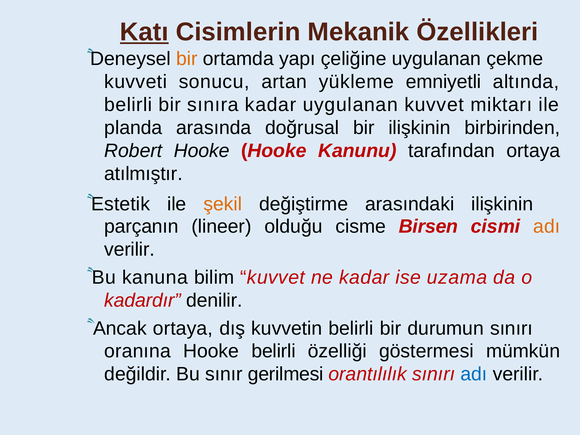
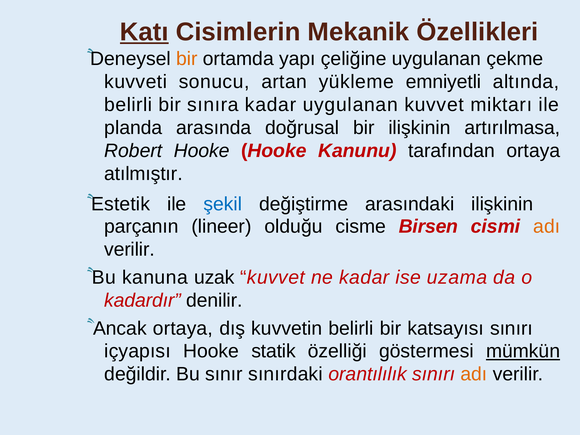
birbirinden: birbirinden -> artırılmasa
şekil colour: orange -> blue
bilim: bilim -> uzak
durumun: durumun -> katsayısı
oranına: oranına -> içyapısı
Hooke belirli: belirli -> statik
mümkün underline: none -> present
gerilmesi: gerilmesi -> sınırdaki
adı at (474, 374) colour: blue -> orange
